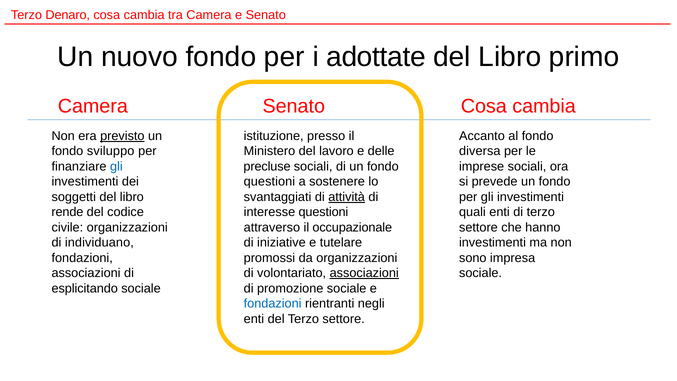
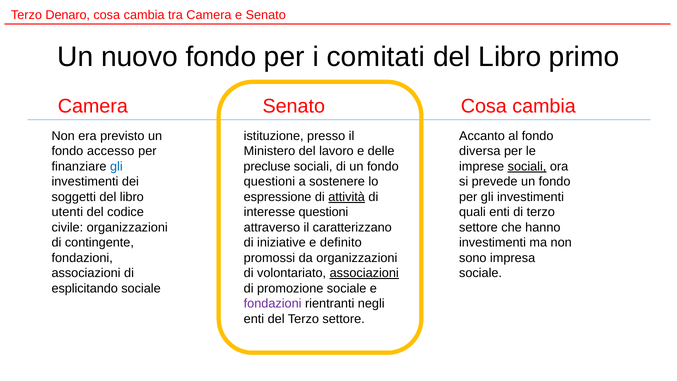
adottate: adottate -> comitati
previsto underline: present -> none
sviluppo: sviluppo -> accesso
sociali at (527, 166) underline: none -> present
svantaggiati: svantaggiati -> espressione
rende: rende -> utenti
occupazionale: occupazionale -> caratterizzano
individuano: individuano -> contingente
tutelare: tutelare -> definito
fondazioni at (273, 303) colour: blue -> purple
